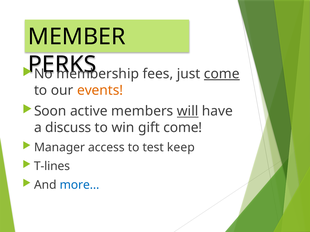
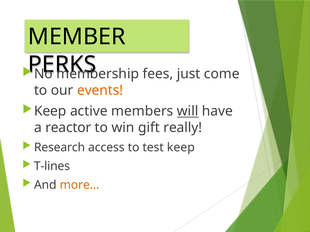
come at (222, 74) underline: present -> none
Soon at (50, 111): Soon -> Keep
discuss: discuss -> reactor
gift come: come -> really
Manager: Manager -> Research
more… colour: blue -> orange
